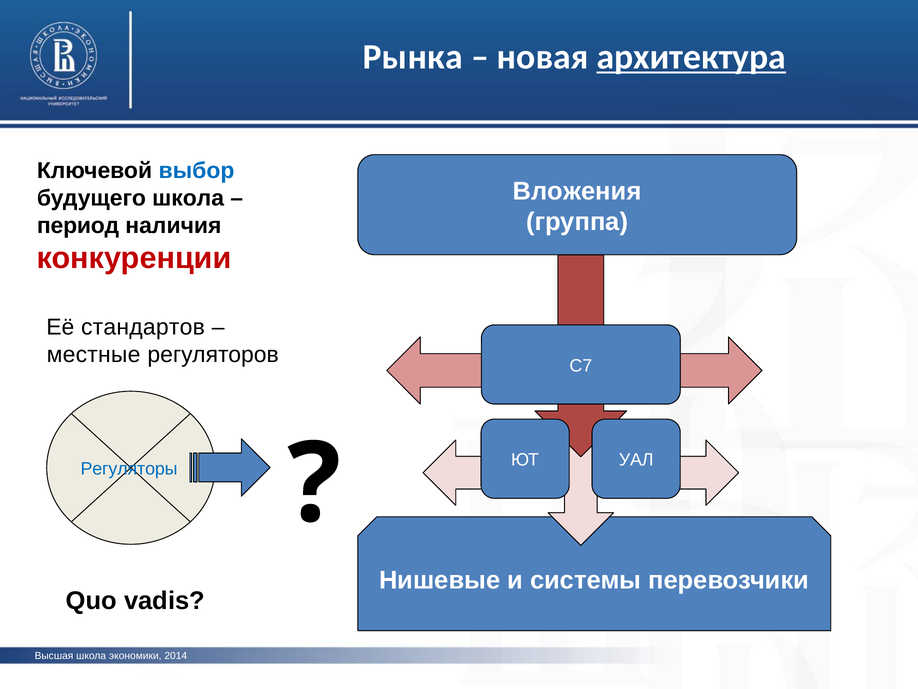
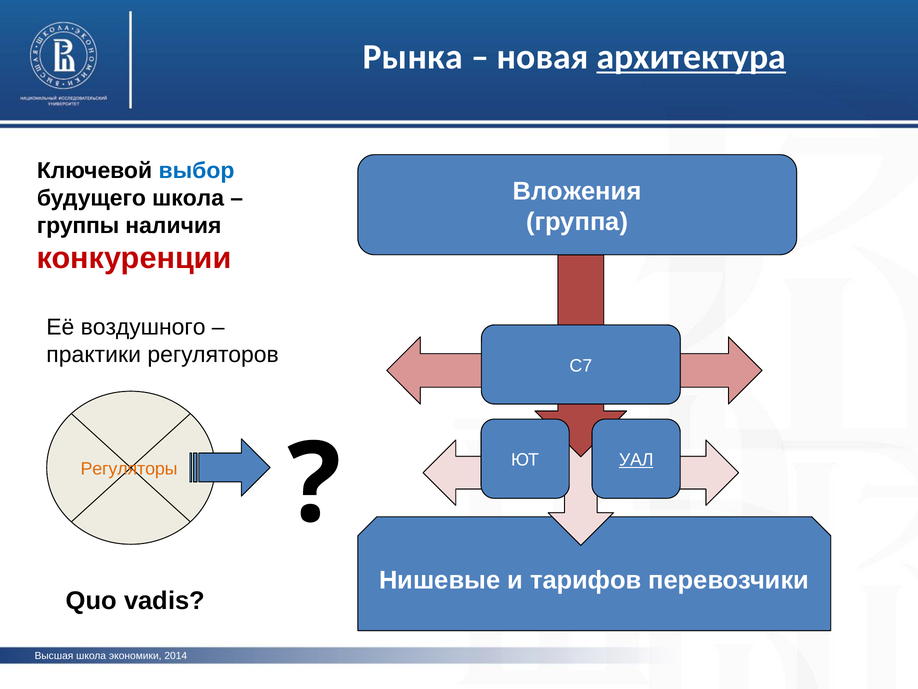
период: период -> группы
стандартов: стандартов -> воздушного
местные: местные -> практики
УАЛ underline: none -> present
Регуляторы colour: blue -> orange
системы: системы -> тарифов
